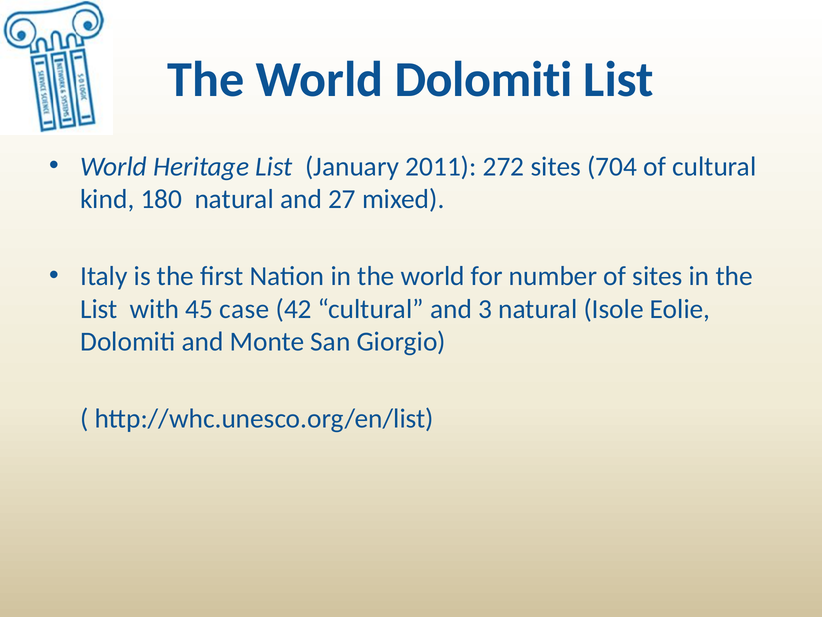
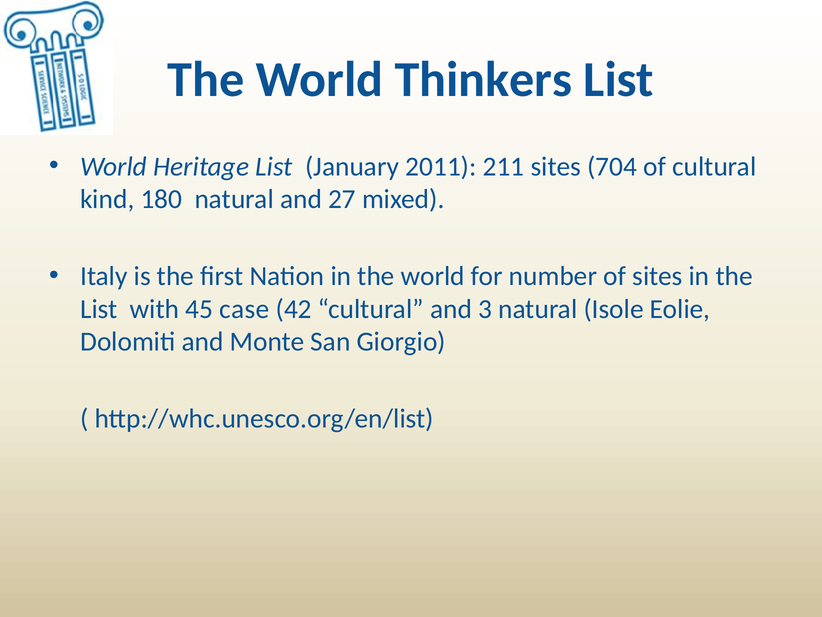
World Dolomiti: Dolomiti -> Thinkers
272: 272 -> 211
